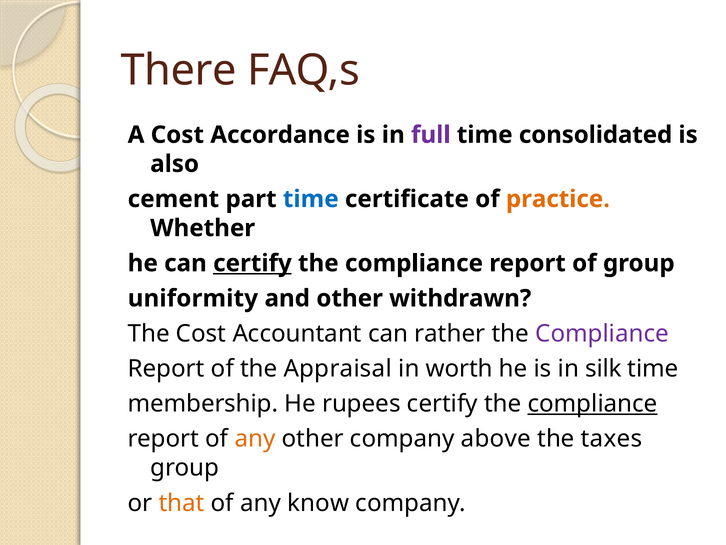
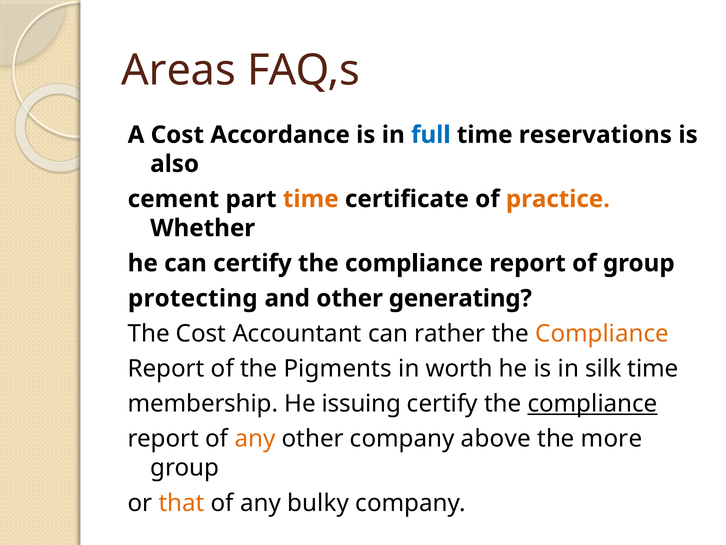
There: There -> Areas
full colour: purple -> blue
consolidated: consolidated -> reservations
time at (311, 199) colour: blue -> orange
certify at (252, 263) underline: present -> none
uniformity: uniformity -> protecting
withdrawn: withdrawn -> generating
Compliance at (602, 333) colour: purple -> orange
Appraisal: Appraisal -> Pigments
rupees: rupees -> issuing
taxes: taxes -> more
know: know -> bulky
